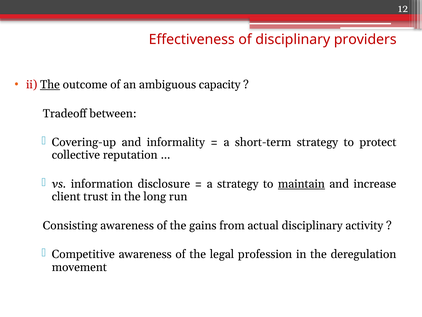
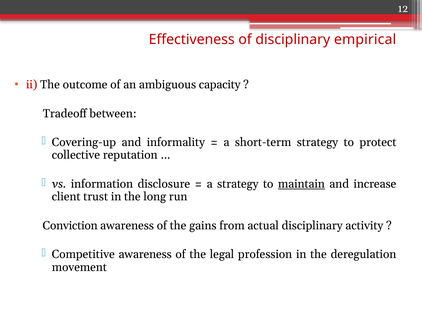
providers: providers -> empirical
The at (50, 85) underline: present -> none
Consisting: Consisting -> Conviction
